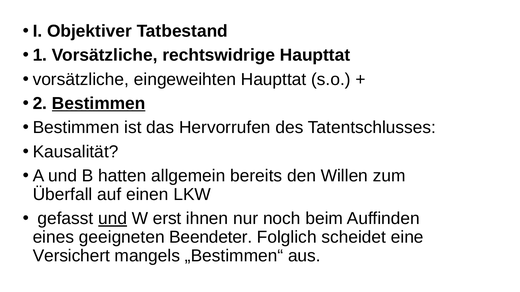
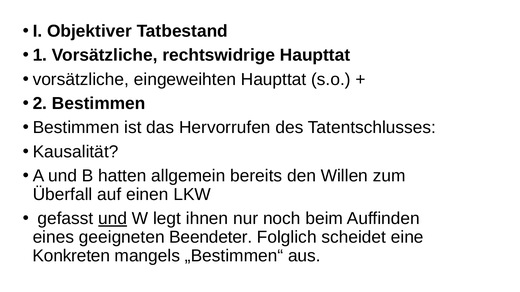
Bestimmen at (99, 104) underline: present -> none
erst: erst -> legt
Versichert: Versichert -> Konkreten
